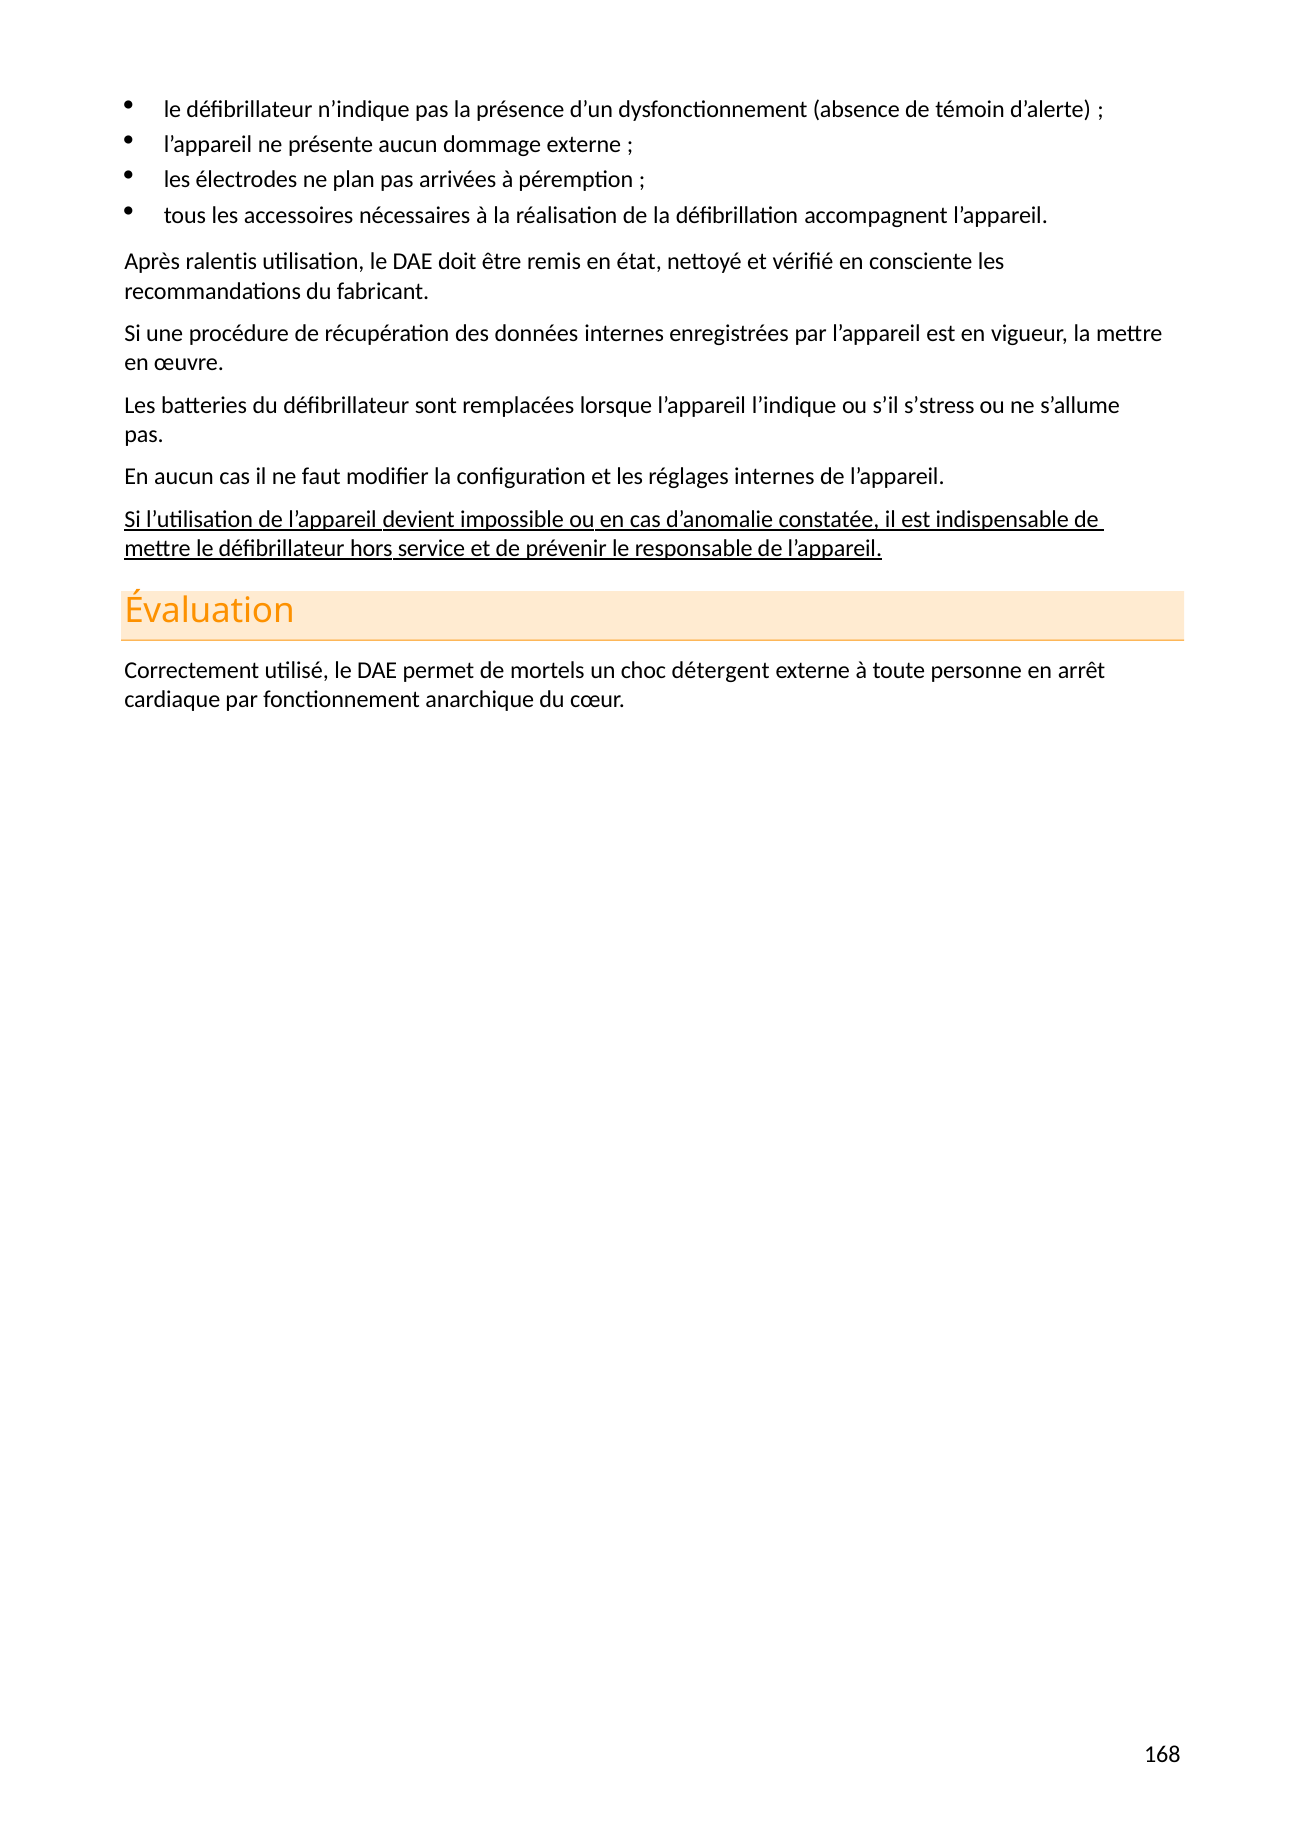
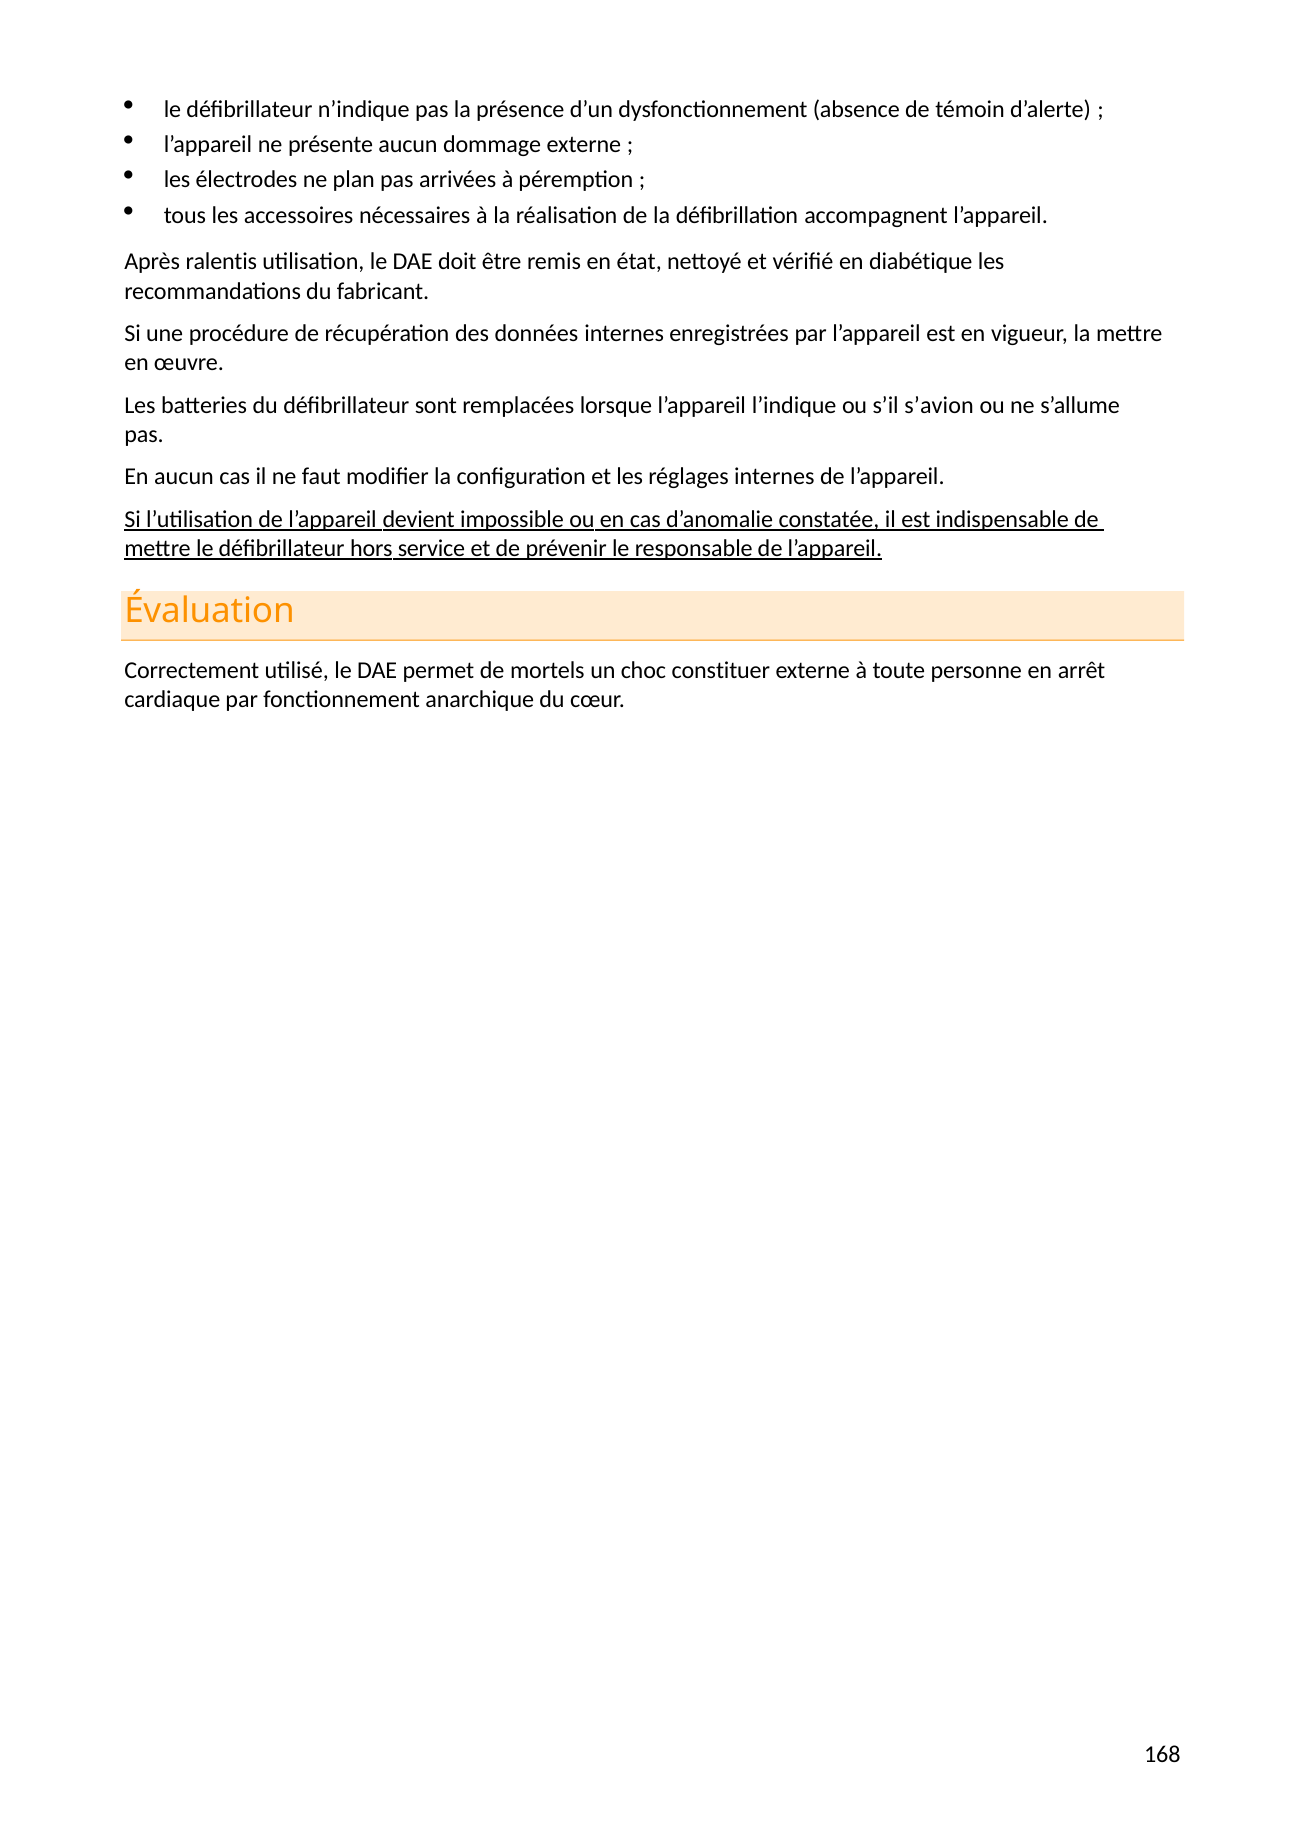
consciente: consciente -> diabétique
s’stress: s’stress -> s’avion
détergent: détergent -> constituer
